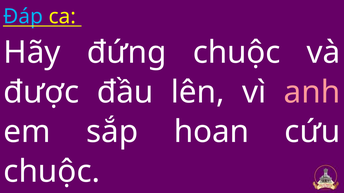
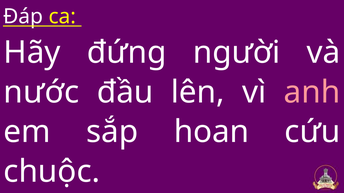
Đáp colour: light blue -> white
đứng chuộc: chuộc -> người
được: được -> nước
